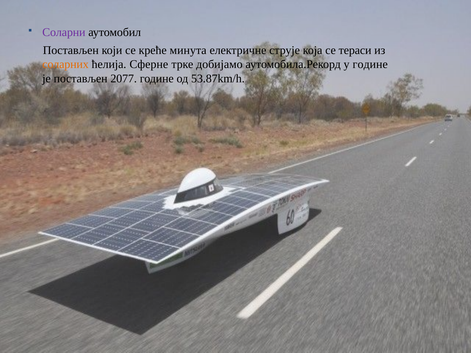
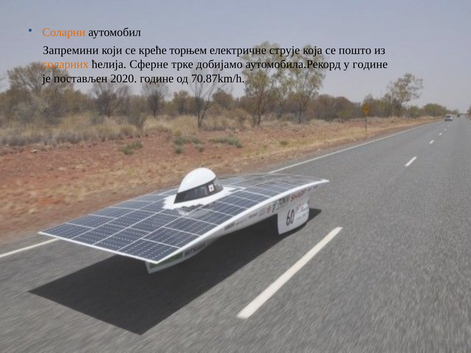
Соларни colour: purple -> orange
Постављен at (71, 50): Постављен -> Запремини
минута: минута -> торњем
тераси: тераси -> пошто
2077: 2077 -> 2020
53.87km/h: 53.87km/h -> 70.87km/h
